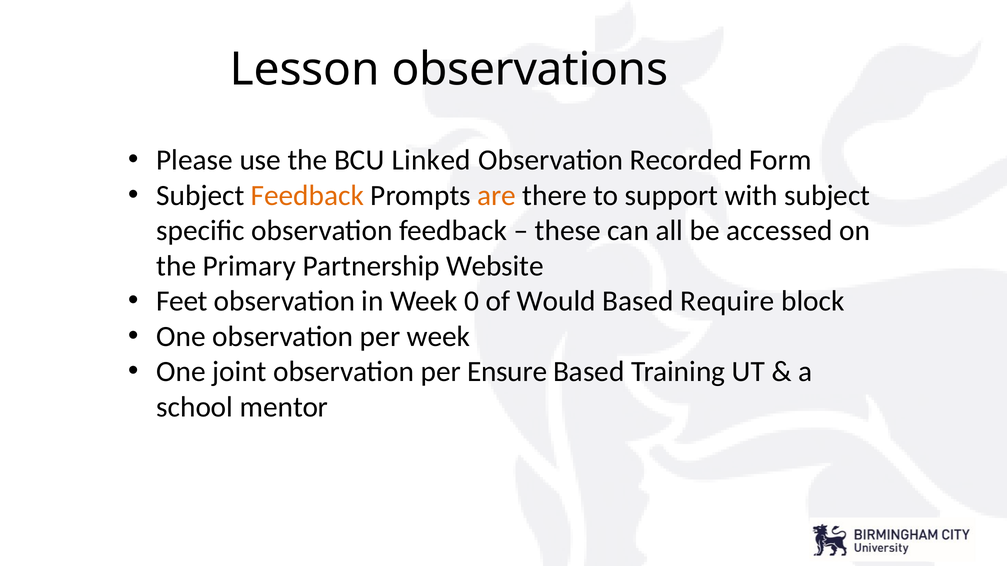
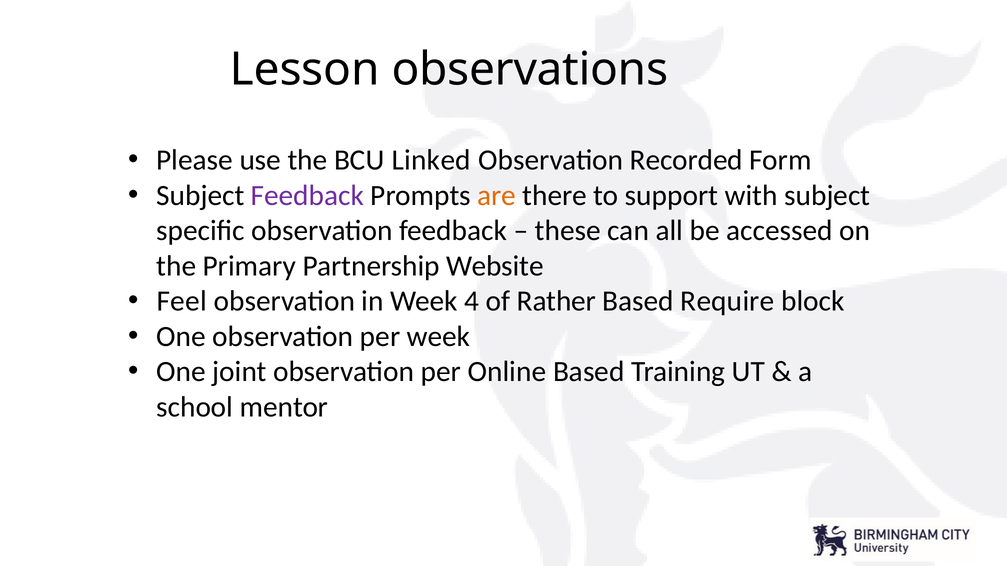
Feedback at (307, 196) colour: orange -> purple
Feet: Feet -> Feel
0: 0 -> 4
Would: Would -> Rather
Ensure: Ensure -> Online
